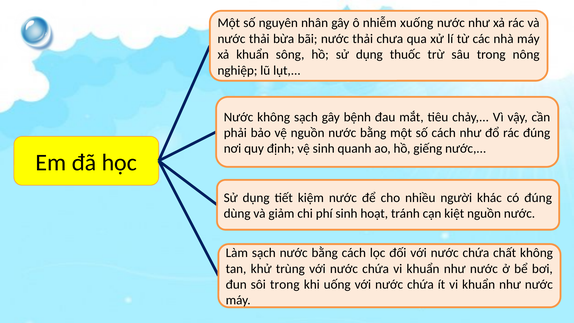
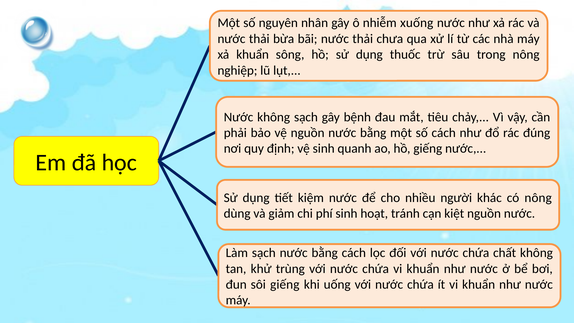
có đúng: đúng -> nông
sôi trong: trong -> giếng
